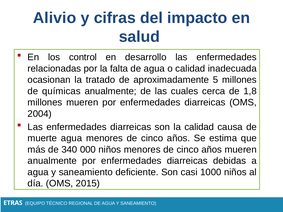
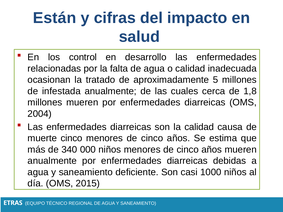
Alivio: Alivio -> Están
químicas: químicas -> infestada
muerte agua: agua -> cinco
